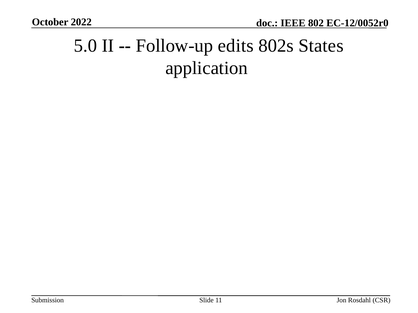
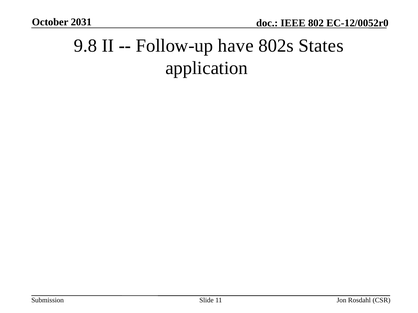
2022: 2022 -> 2031
5.0: 5.0 -> 9.8
edits: edits -> have
